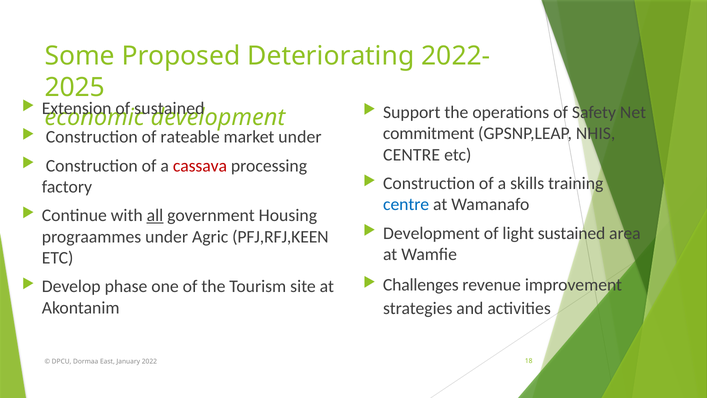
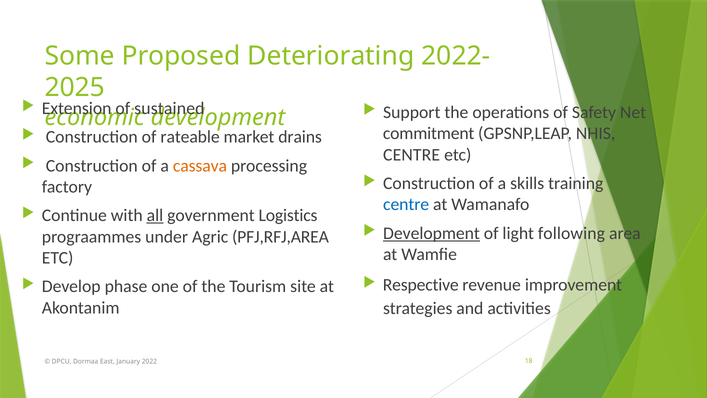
market under: under -> drains
cassava colour: red -> orange
Housing: Housing -> Logistics
Development at (431, 233) underline: none -> present
light sustained: sustained -> following
PFJ,RFJ,KEEN: PFJ,RFJ,KEEN -> PFJ,RFJ,AREA
Challenges: Challenges -> Respective
